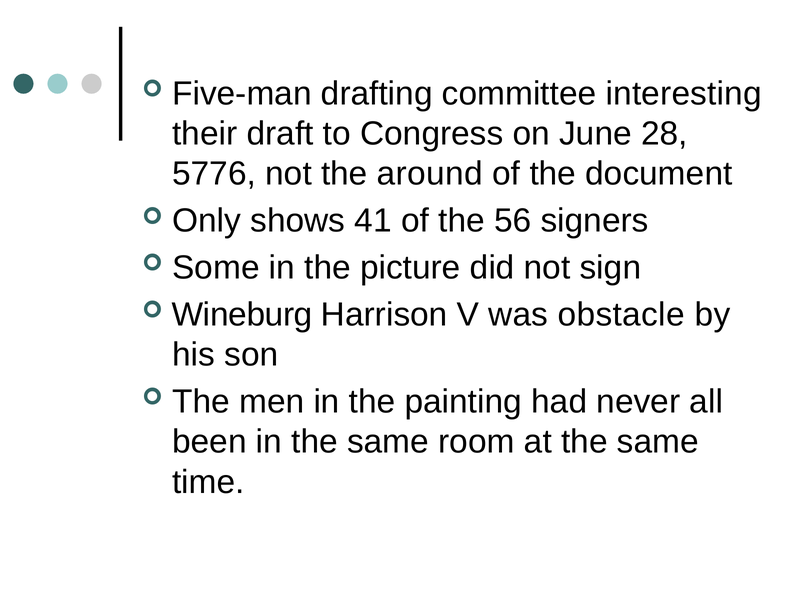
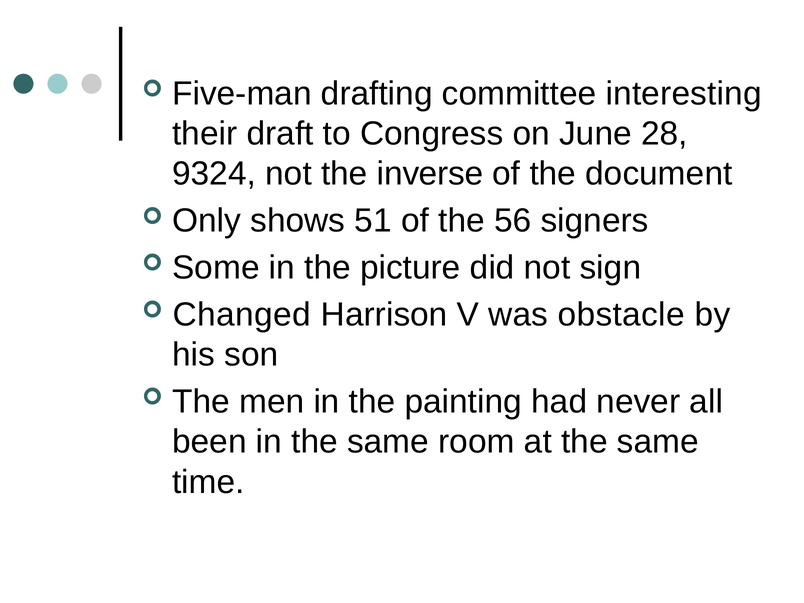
5776: 5776 -> 9324
around: around -> inverse
41: 41 -> 51
Wineburg: Wineburg -> Changed
